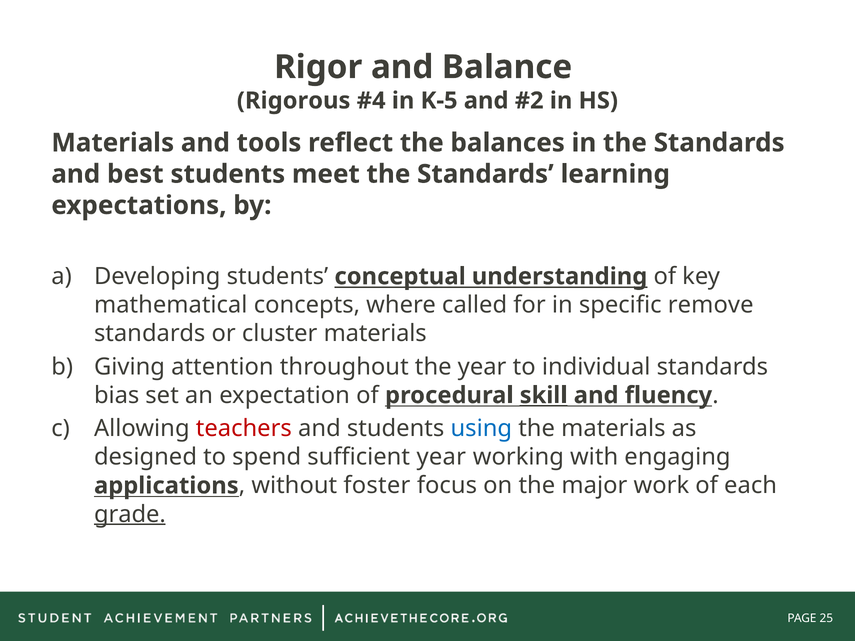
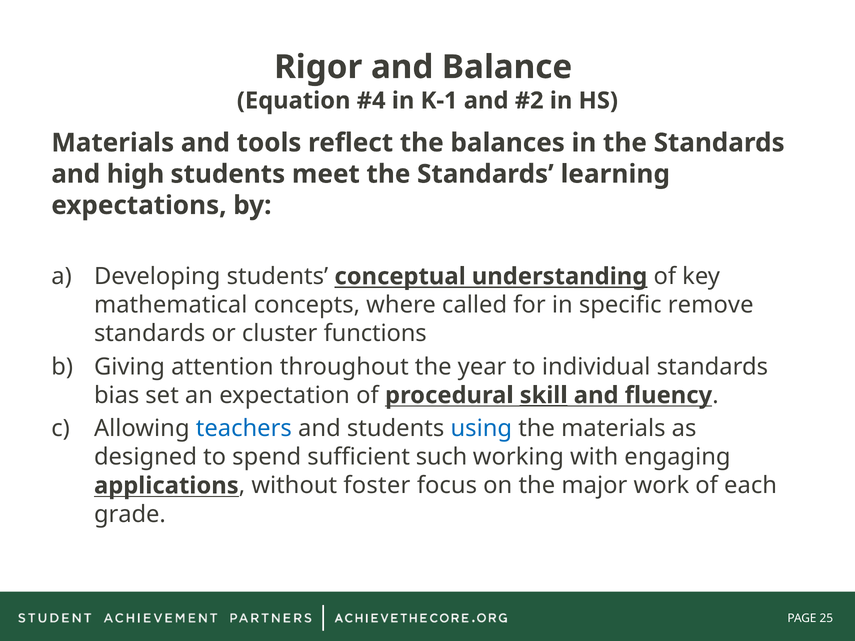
Rigorous: Rigorous -> Equation
K-5: K-5 -> K-1
best: best -> high
cluster materials: materials -> functions
teachers colour: red -> blue
sufficient year: year -> such
grade underline: present -> none
